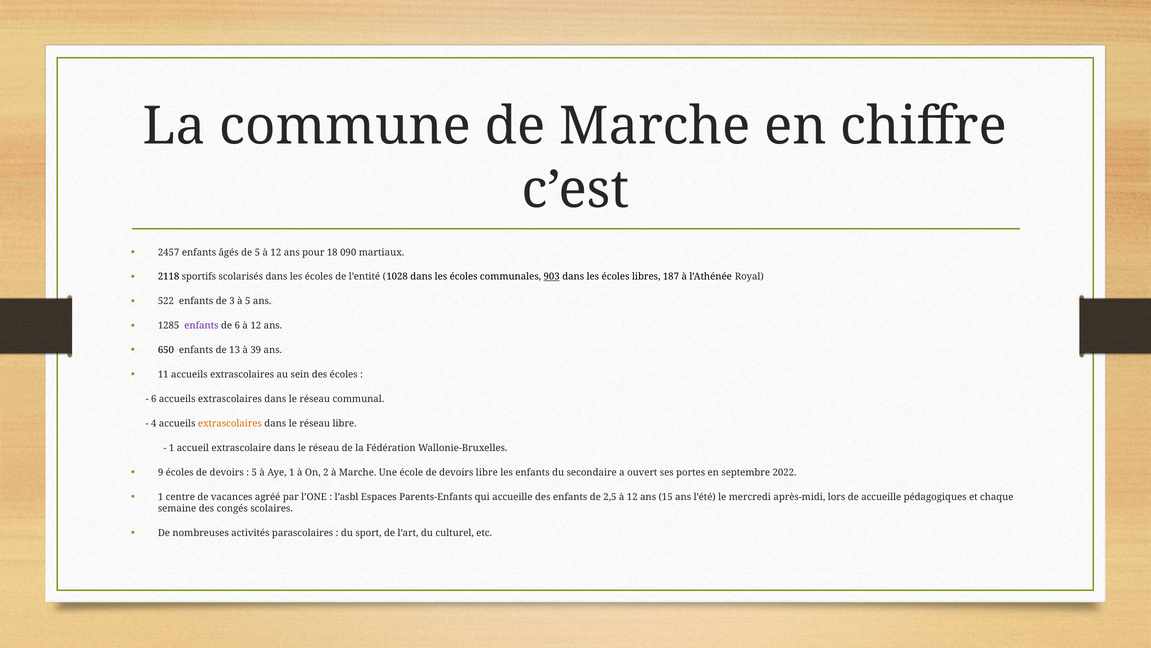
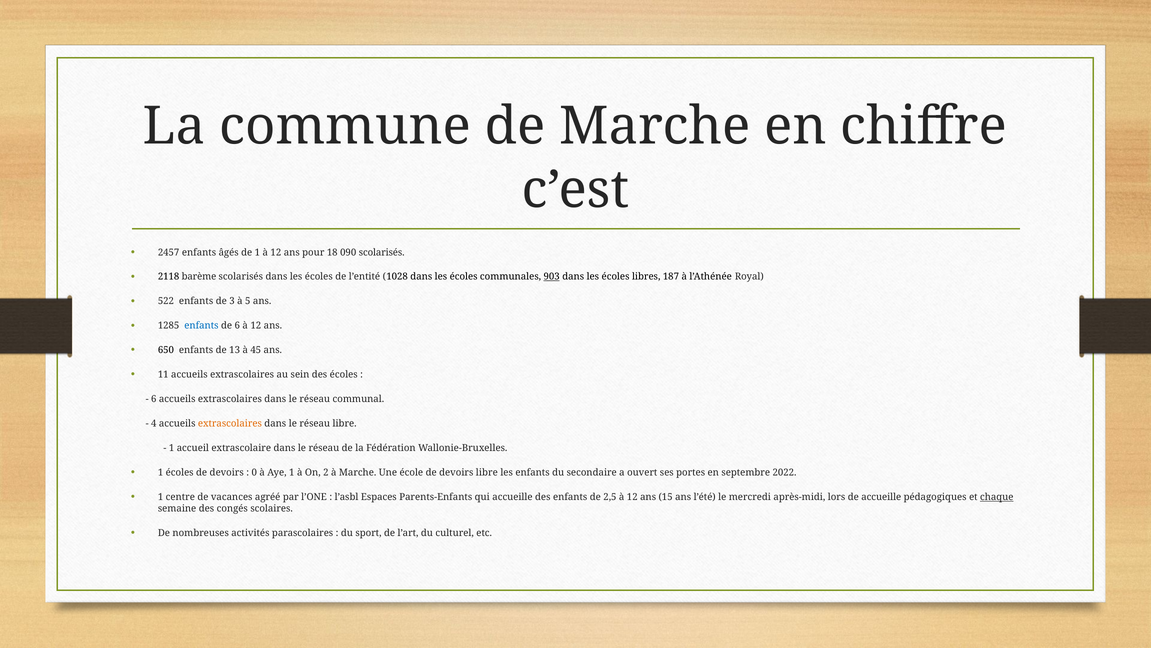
de 5: 5 -> 1
090 martiaux: martiaux -> scolarisés
sportifs: sportifs -> barème
enfants at (201, 325) colour: purple -> blue
39: 39 -> 45
9 at (161, 472): 9 -> 1
5 at (254, 472): 5 -> 0
chaque underline: none -> present
